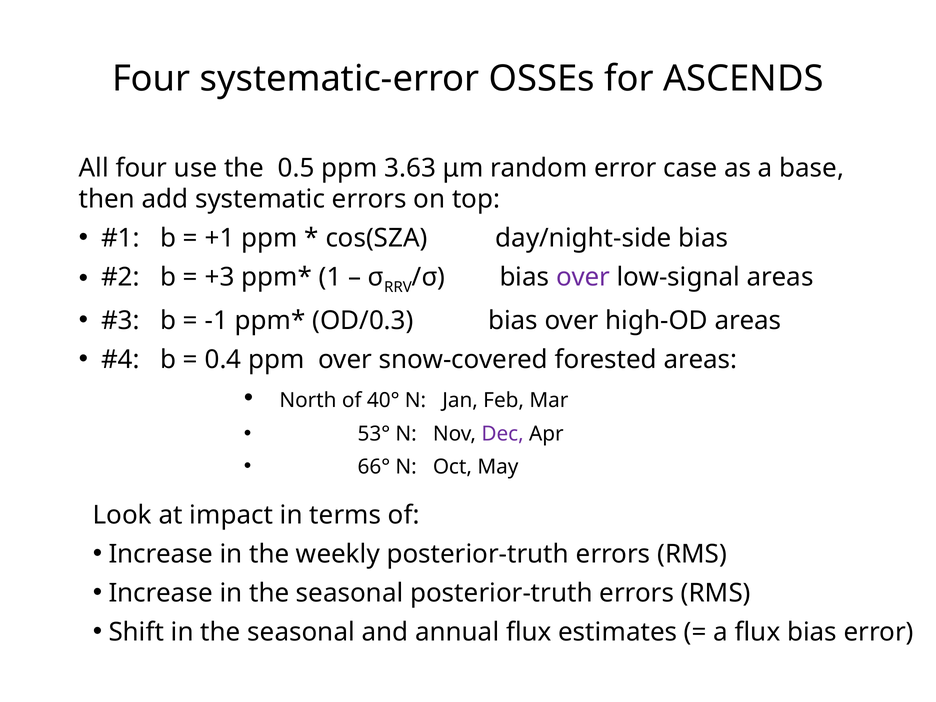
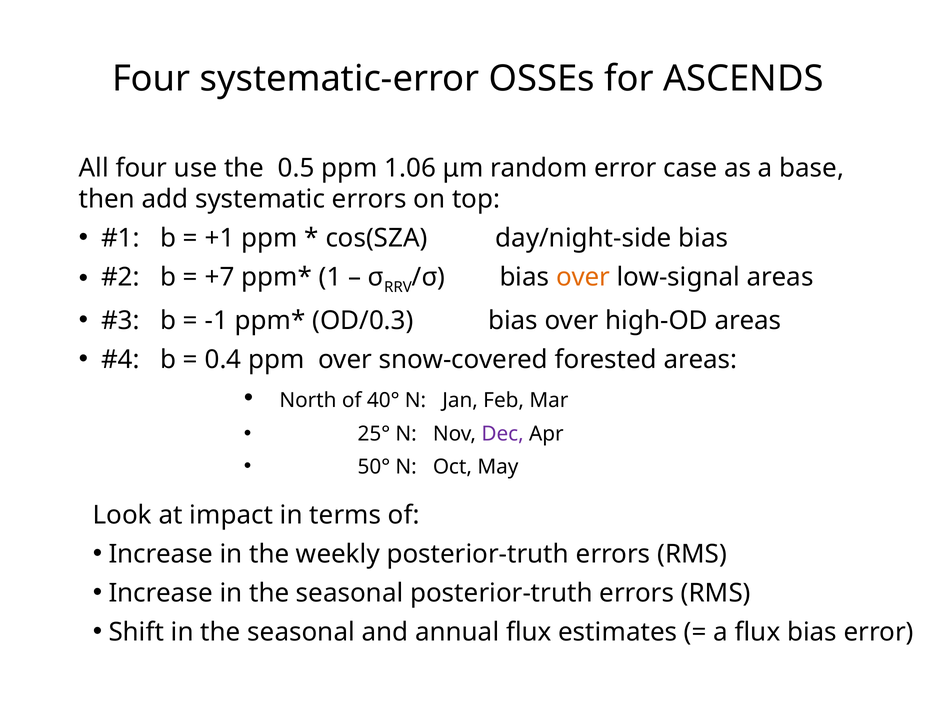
3.63: 3.63 -> 1.06
+3: +3 -> +7
over at (583, 277) colour: purple -> orange
53°: 53° -> 25°
66°: 66° -> 50°
